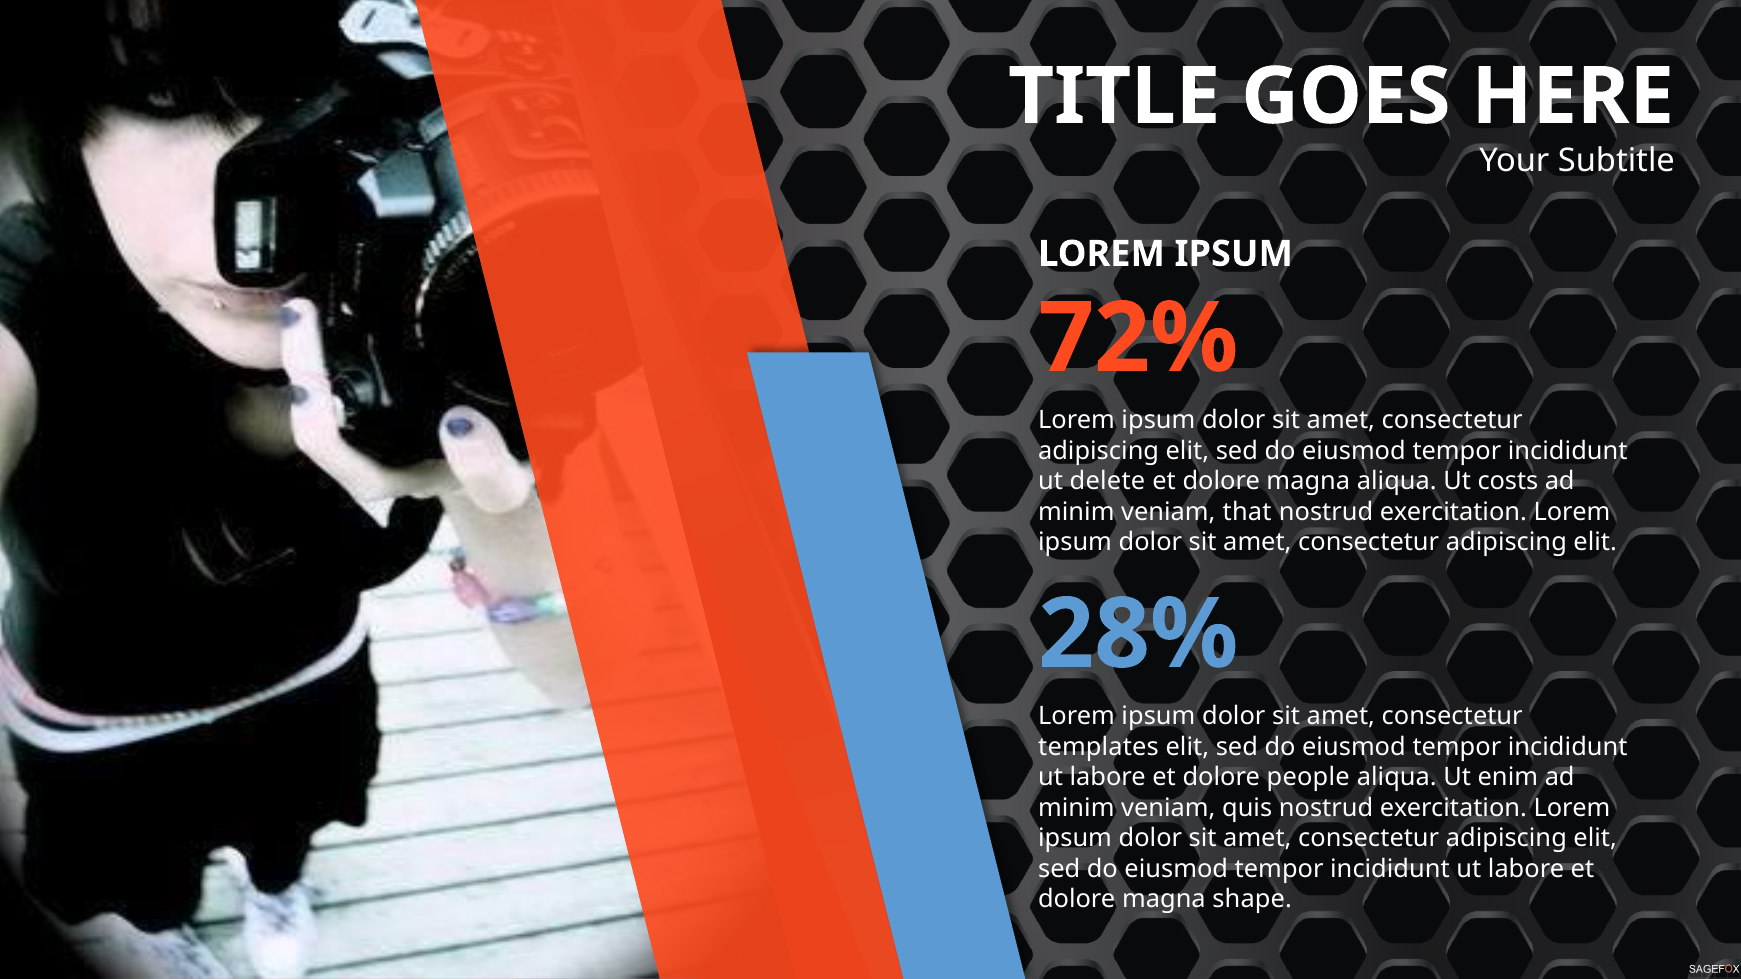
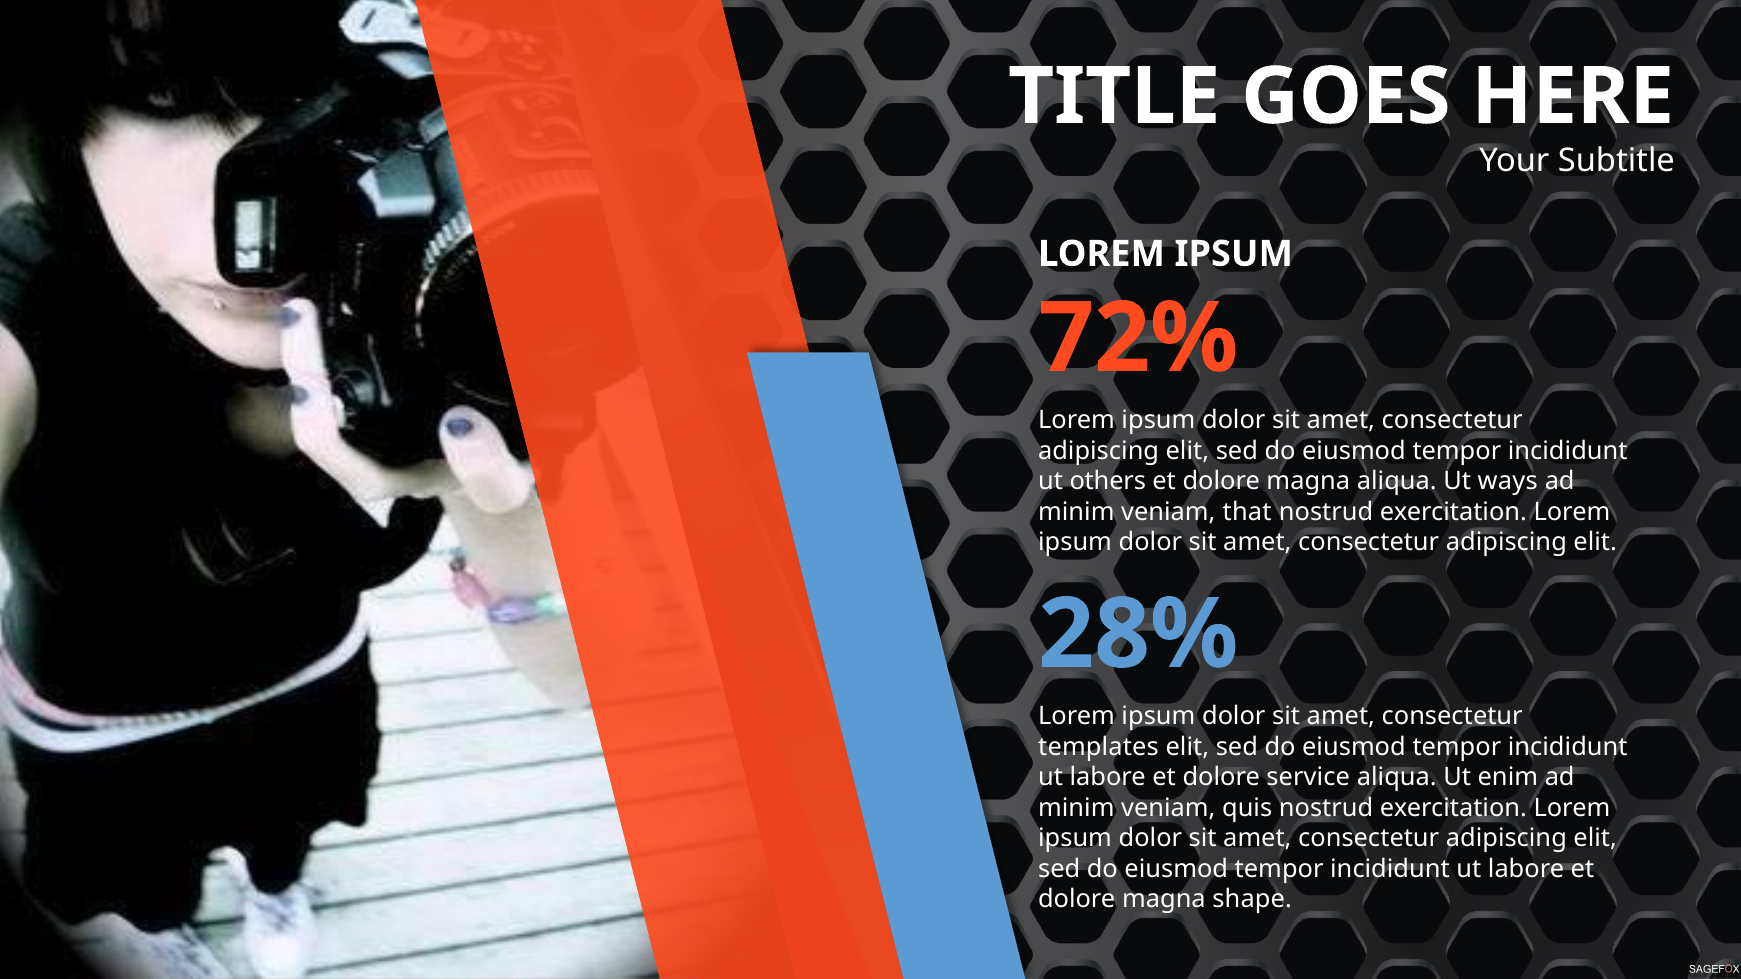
delete: delete -> others
costs: costs -> ways
people: people -> service
